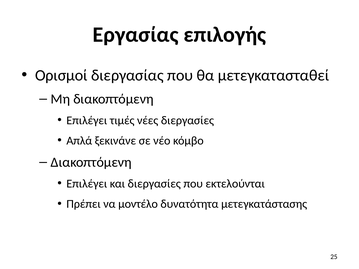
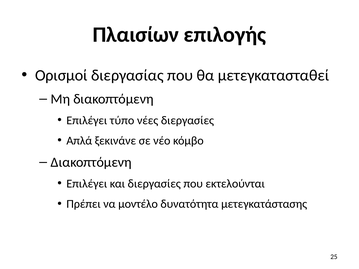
Εργασίας: Εργασίας -> Πλαισίων
τιμές: τιμές -> τύπο
